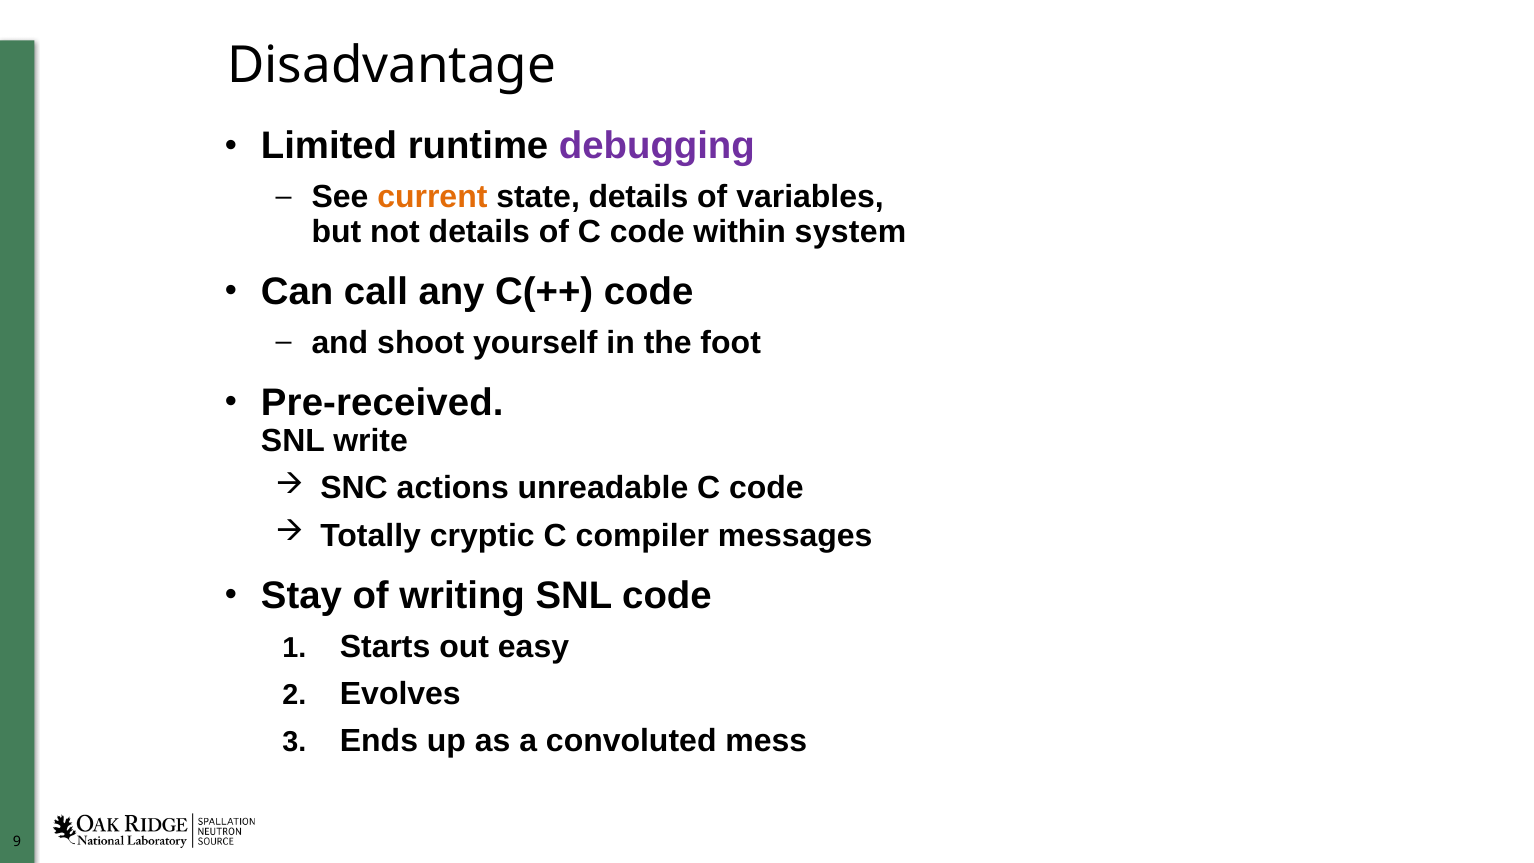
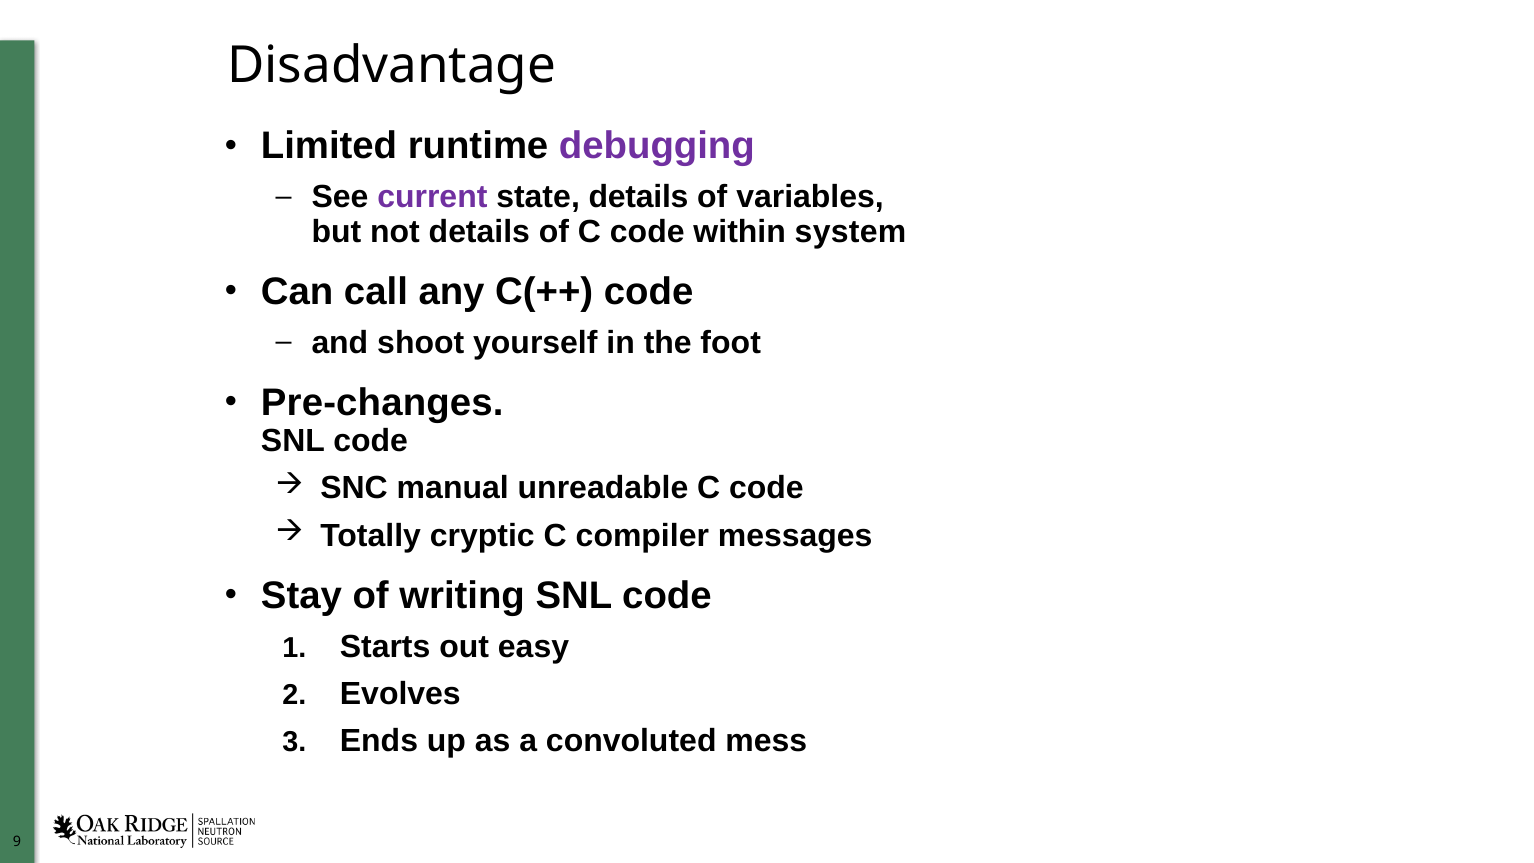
current colour: orange -> purple
Pre-received: Pre-received -> Pre-changes
write at (371, 441): write -> code
actions: actions -> manual
